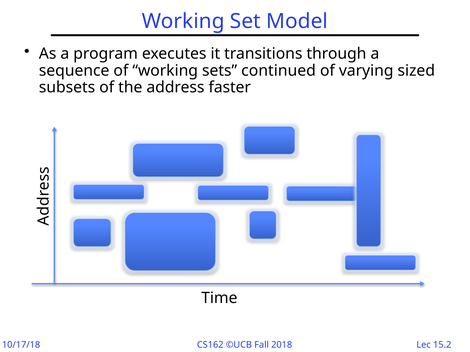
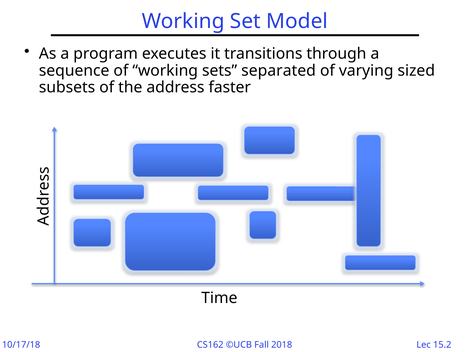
continued: continued -> separated
